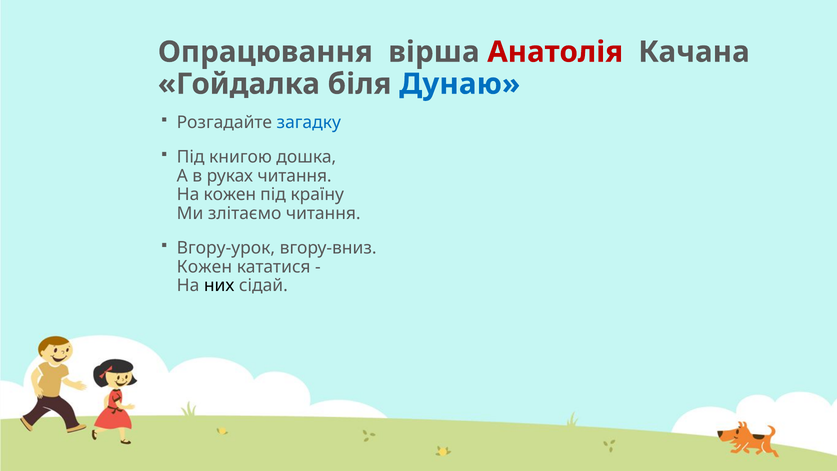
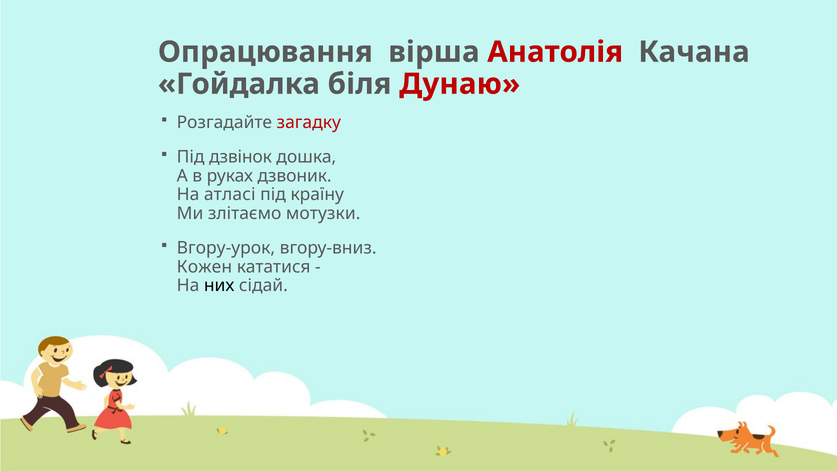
Дунаю colour: blue -> red
загадку colour: blue -> red
книгою: книгою -> дзвінок
руках читання: читання -> дзвоник
На кожен: кожен -> атласі
злітаємо читання: читання -> мотузки
